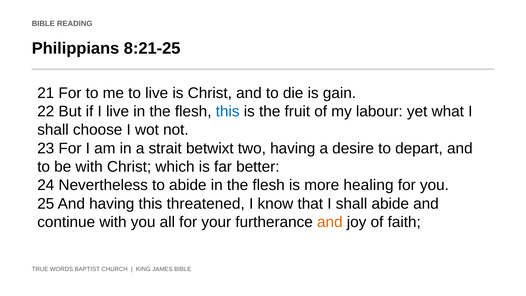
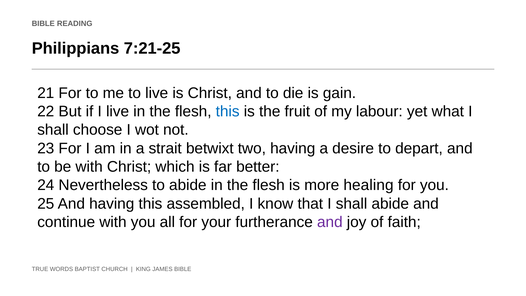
8:21-25: 8:21-25 -> 7:21-25
threatened: threatened -> assembled
and at (330, 222) colour: orange -> purple
